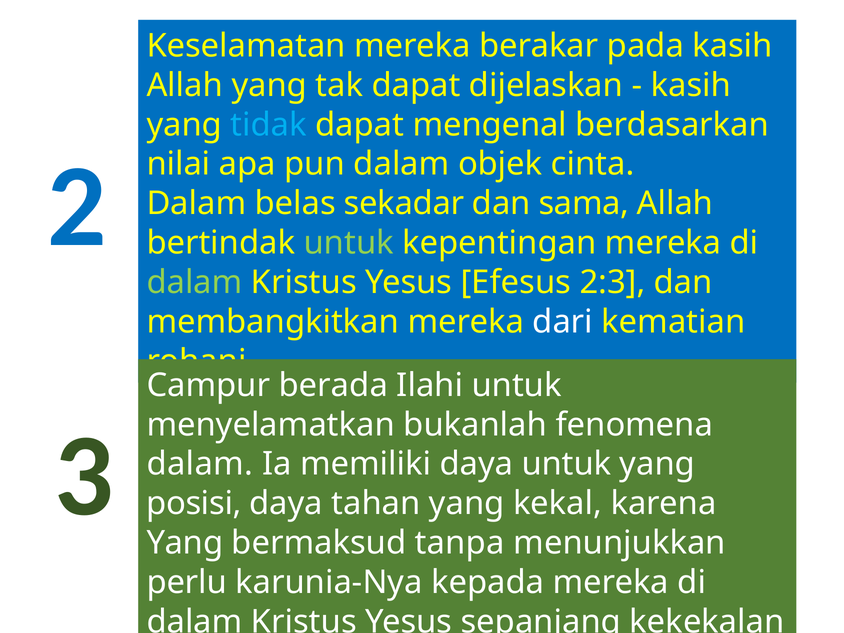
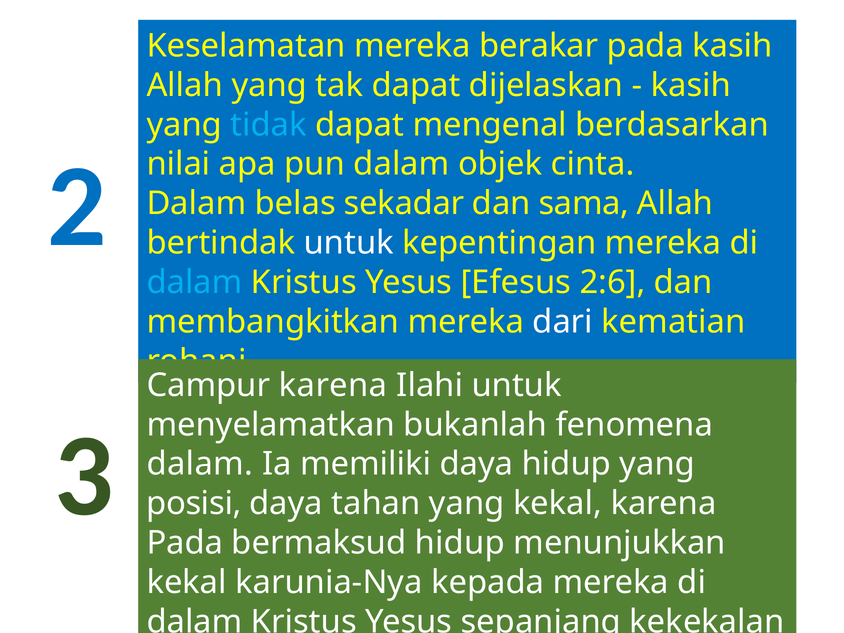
untuk at (349, 243) colour: light green -> white
dalam at (195, 282) colour: light green -> light blue
2:3: 2:3 -> 2:6
Campur berada: berada -> karena
daya untuk: untuk -> hidup
Yang at (185, 543): Yang -> Pada
bermaksud tanpa: tanpa -> hidup
perlu at (187, 582): perlu -> kekal
